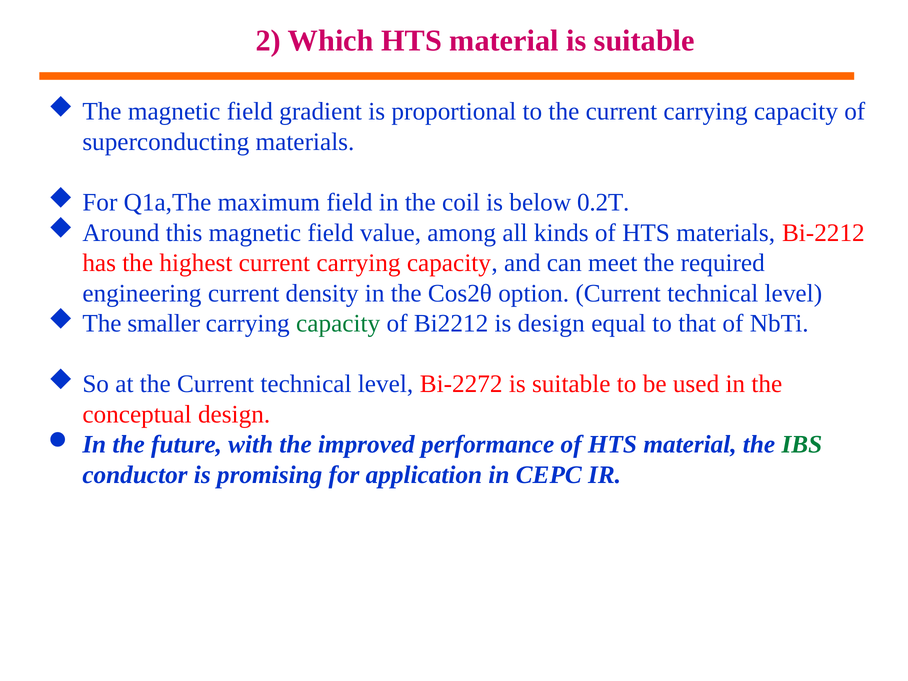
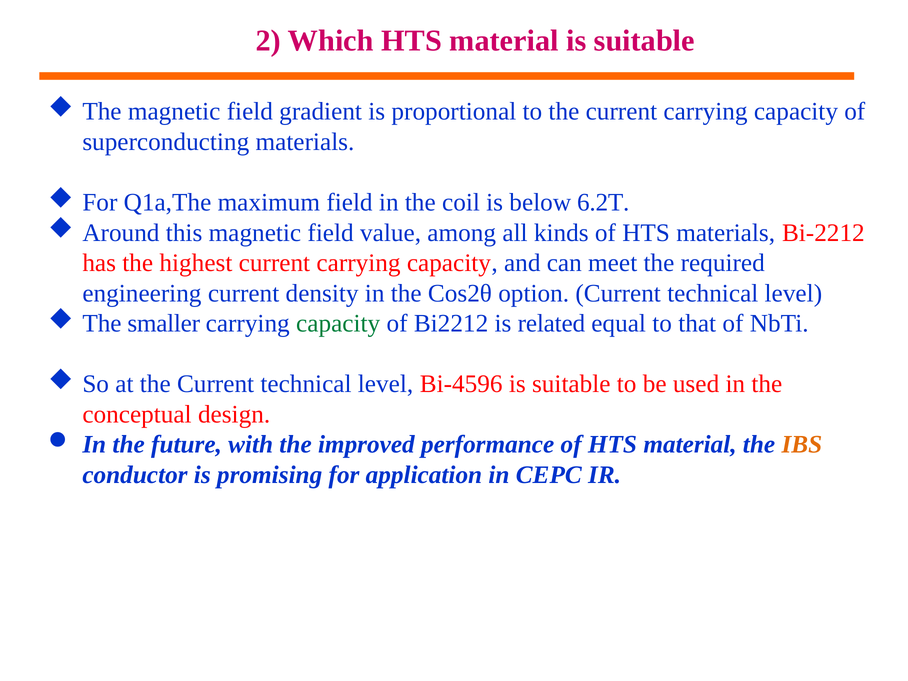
0.2T: 0.2T -> 6.2T
is design: design -> related
Bi-2272: Bi-2272 -> Bi-4596
IBS colour: green -> orange
